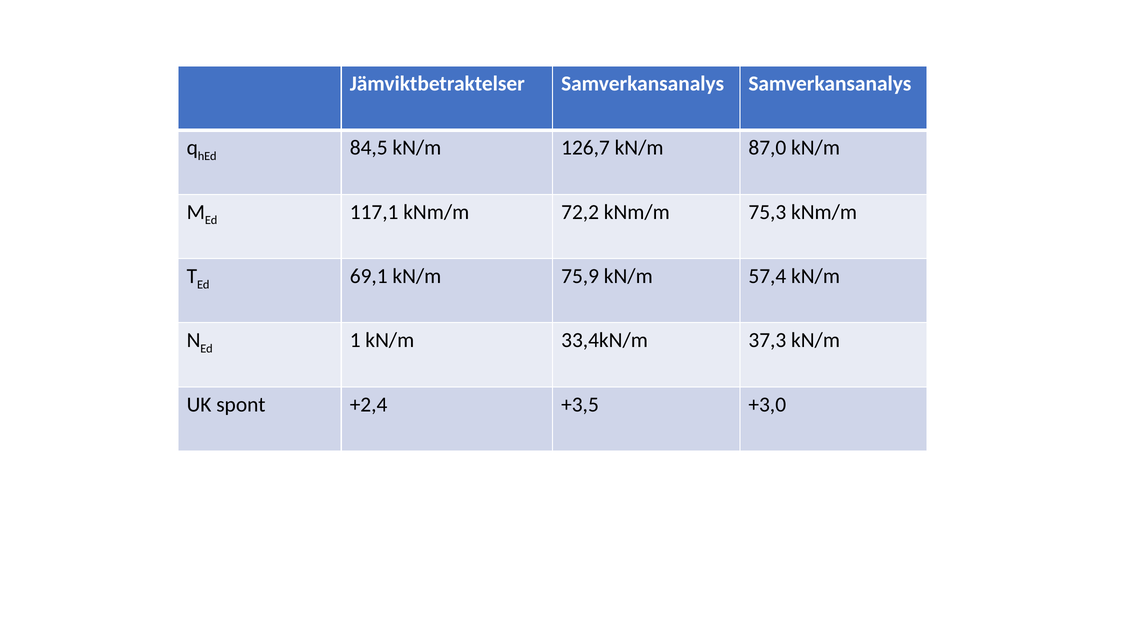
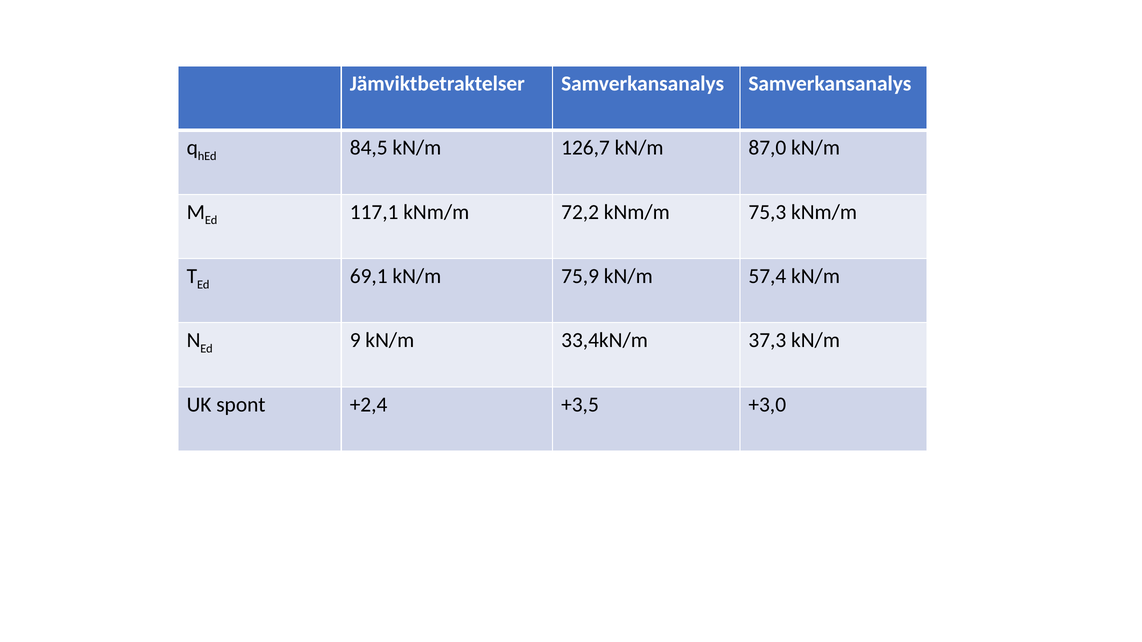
1: 1 -> 9
